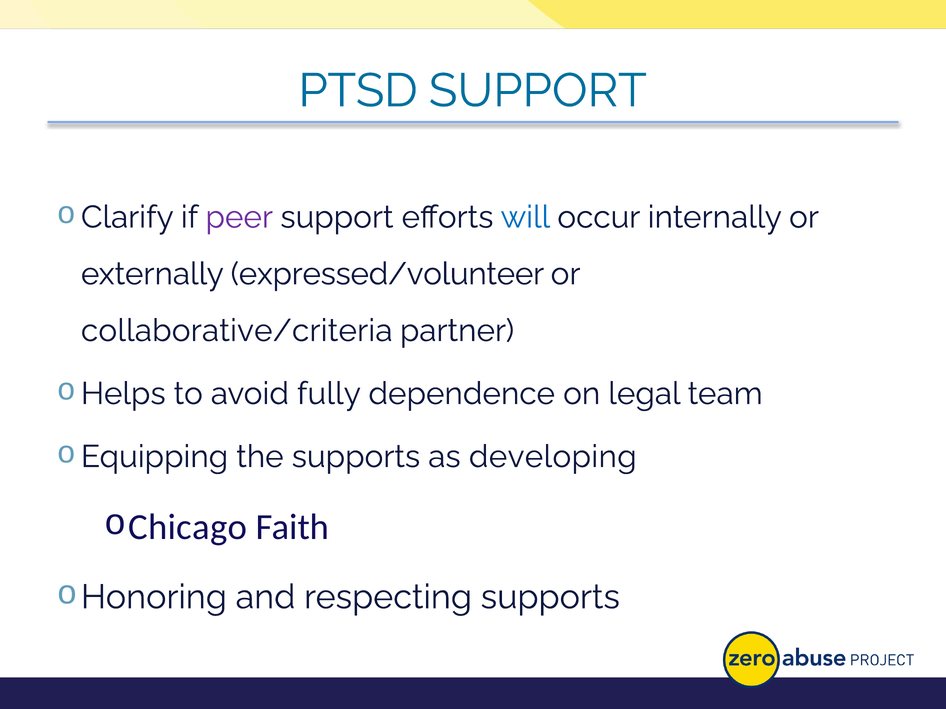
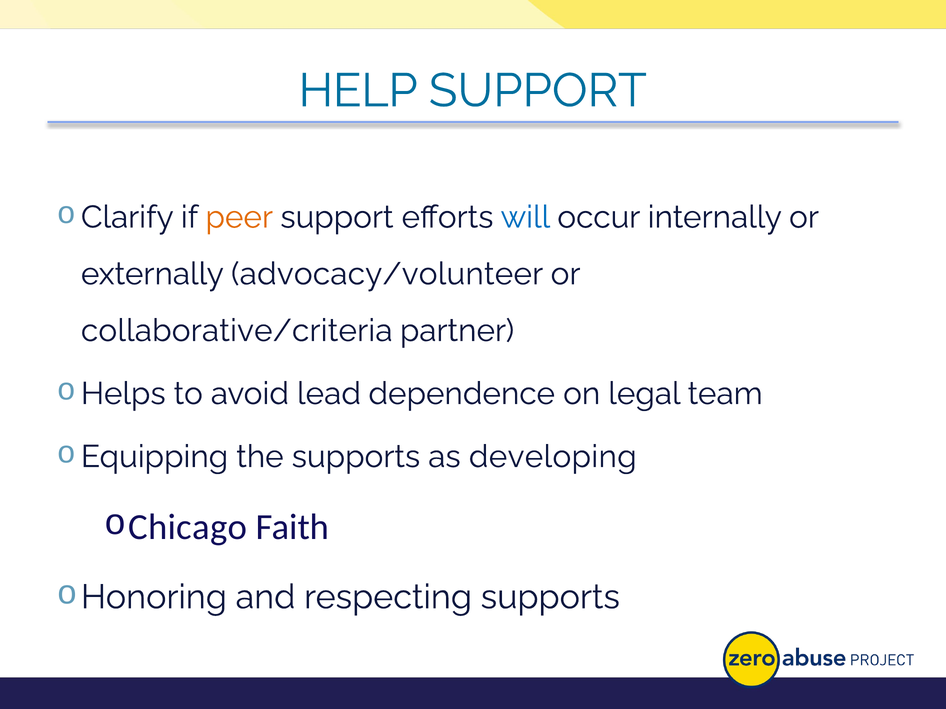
PTSD: PTSD -> HELP
peer colour: purple -> orange
expressed/volunteer: expressed/volunteer -> advocacy/volunteer
fully: fully -> lead
